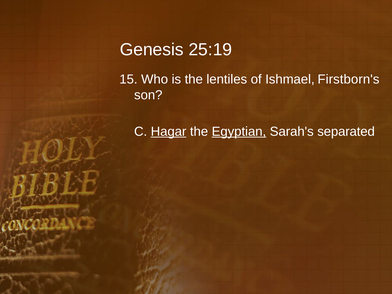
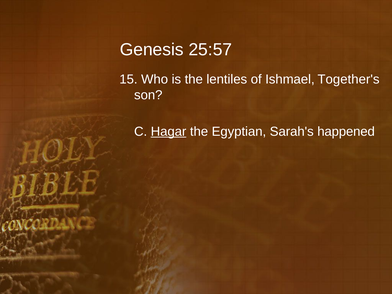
25:19: 25:19 -> 25:57
Firstborn's: Firstborn's -> Together's
Egyptian underline: present -> none
separated: separated -> happened
